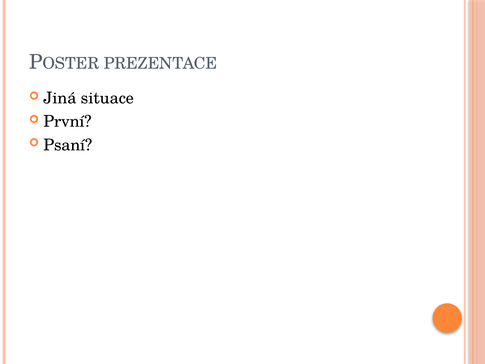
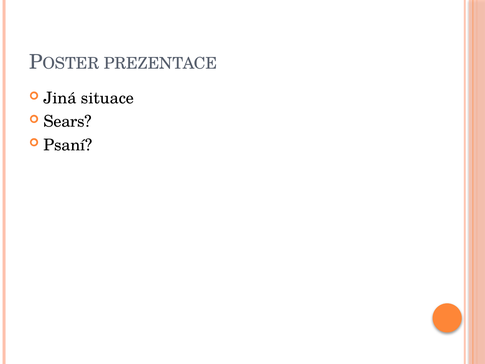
První: První -> Sears
